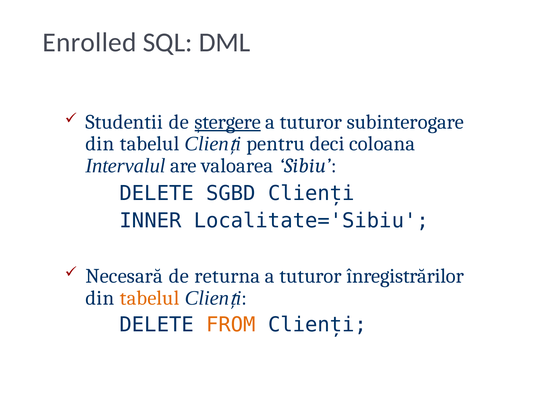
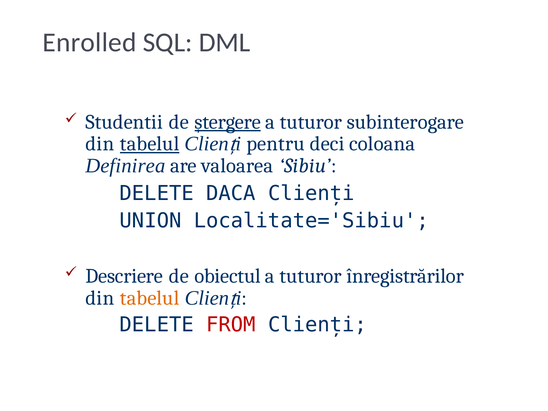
tabelul at (150, 144) underline: none -> present
Intervalul: Intervalul -> Definirea
SGBD: SGBD -> DACA
INNER: INNER -> UNION
Necesară: Necesară -> Descriere
returna: returna -> obiectul
FROM colour: orange -> red
